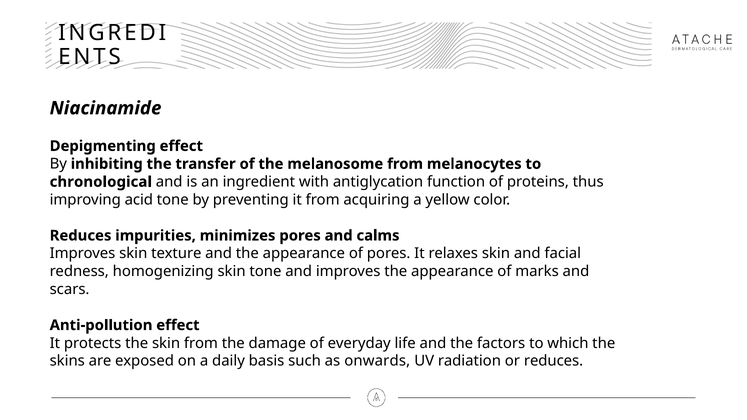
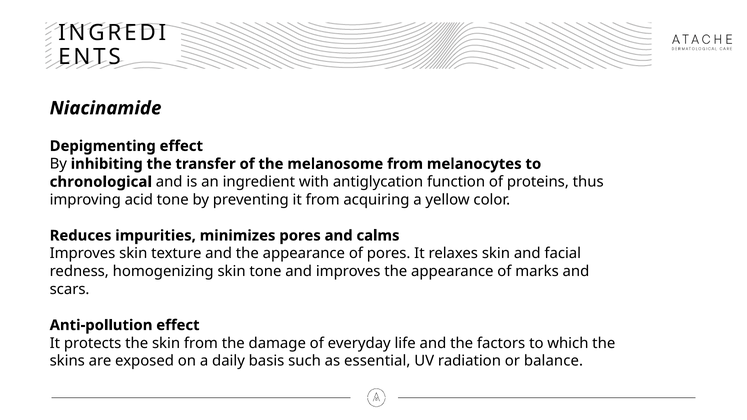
onwards: onwards -> essential
or reduces: reduces -> balance
